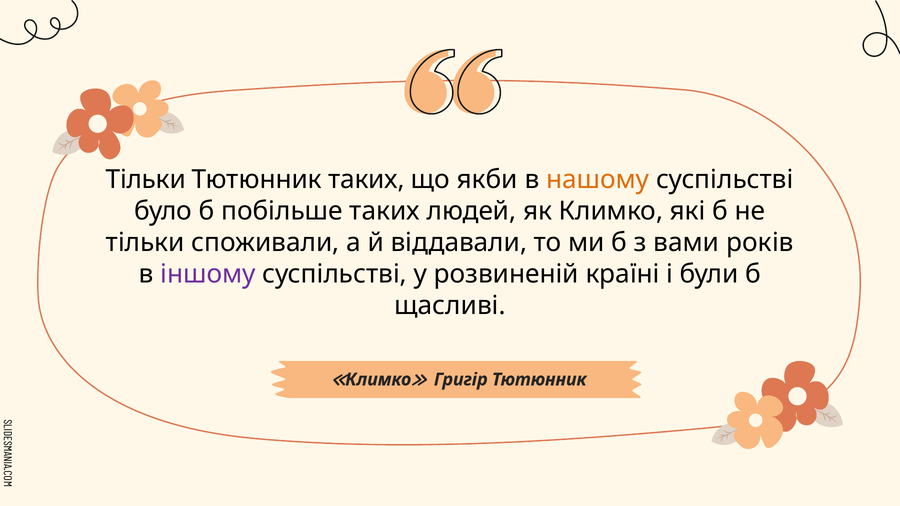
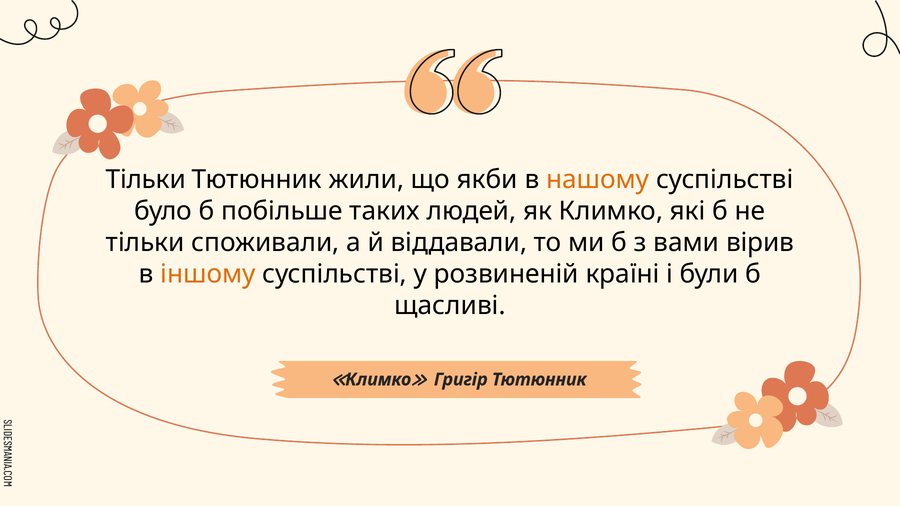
Тютюнник таких: таких -> жили
років: років -> вірив
іншому colour: purple -> orange
